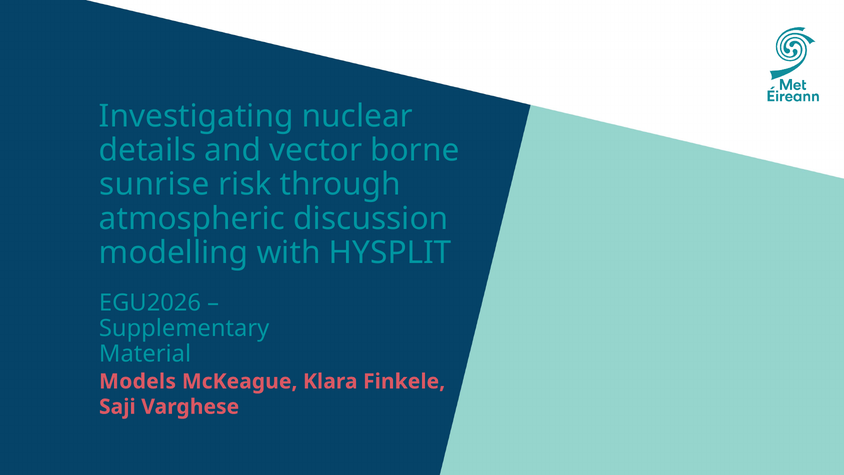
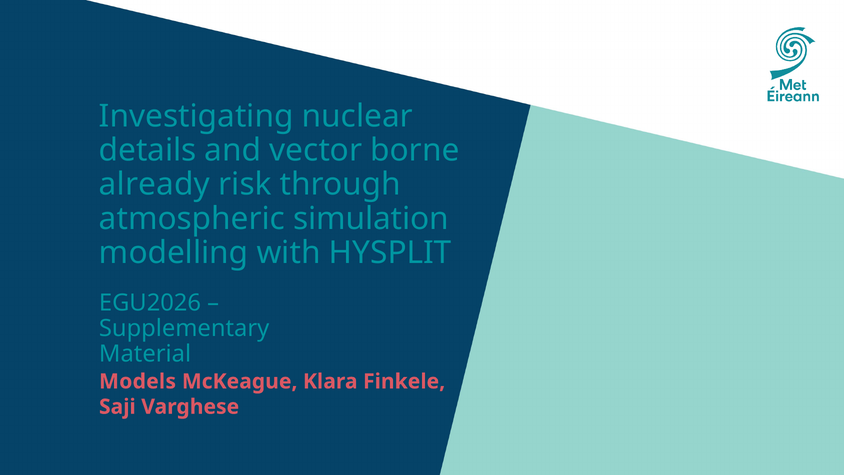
sunrise: sunrise -> already
discussion: discussion -> simulation
